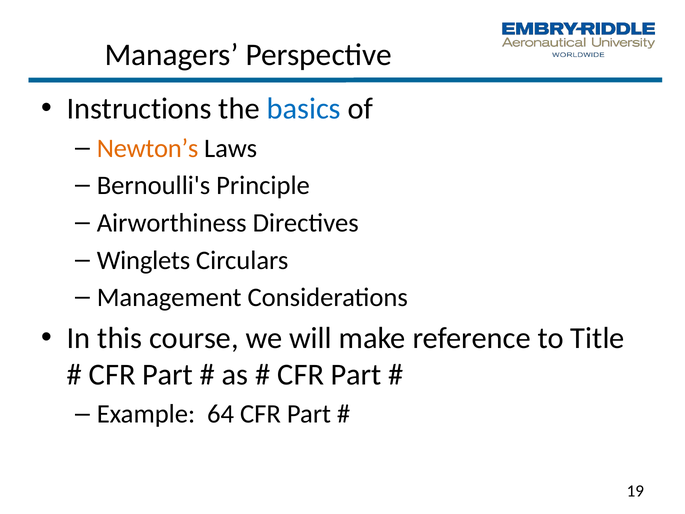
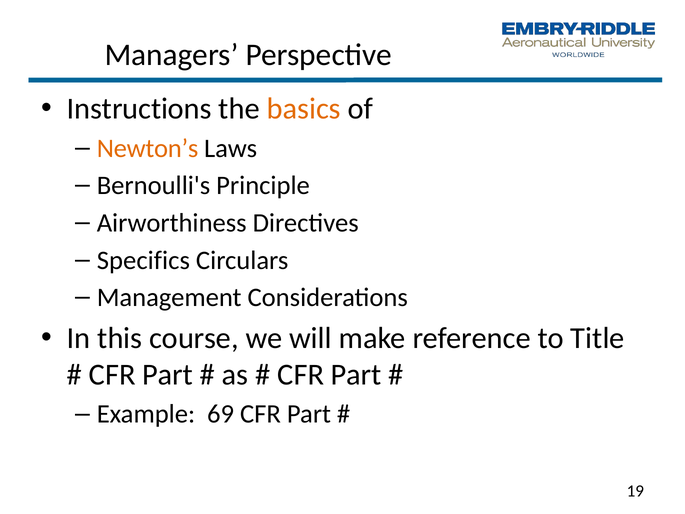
basics colour: blue -> orange
Winglets: Winglets -> Specifics
64: 64 -> 69
